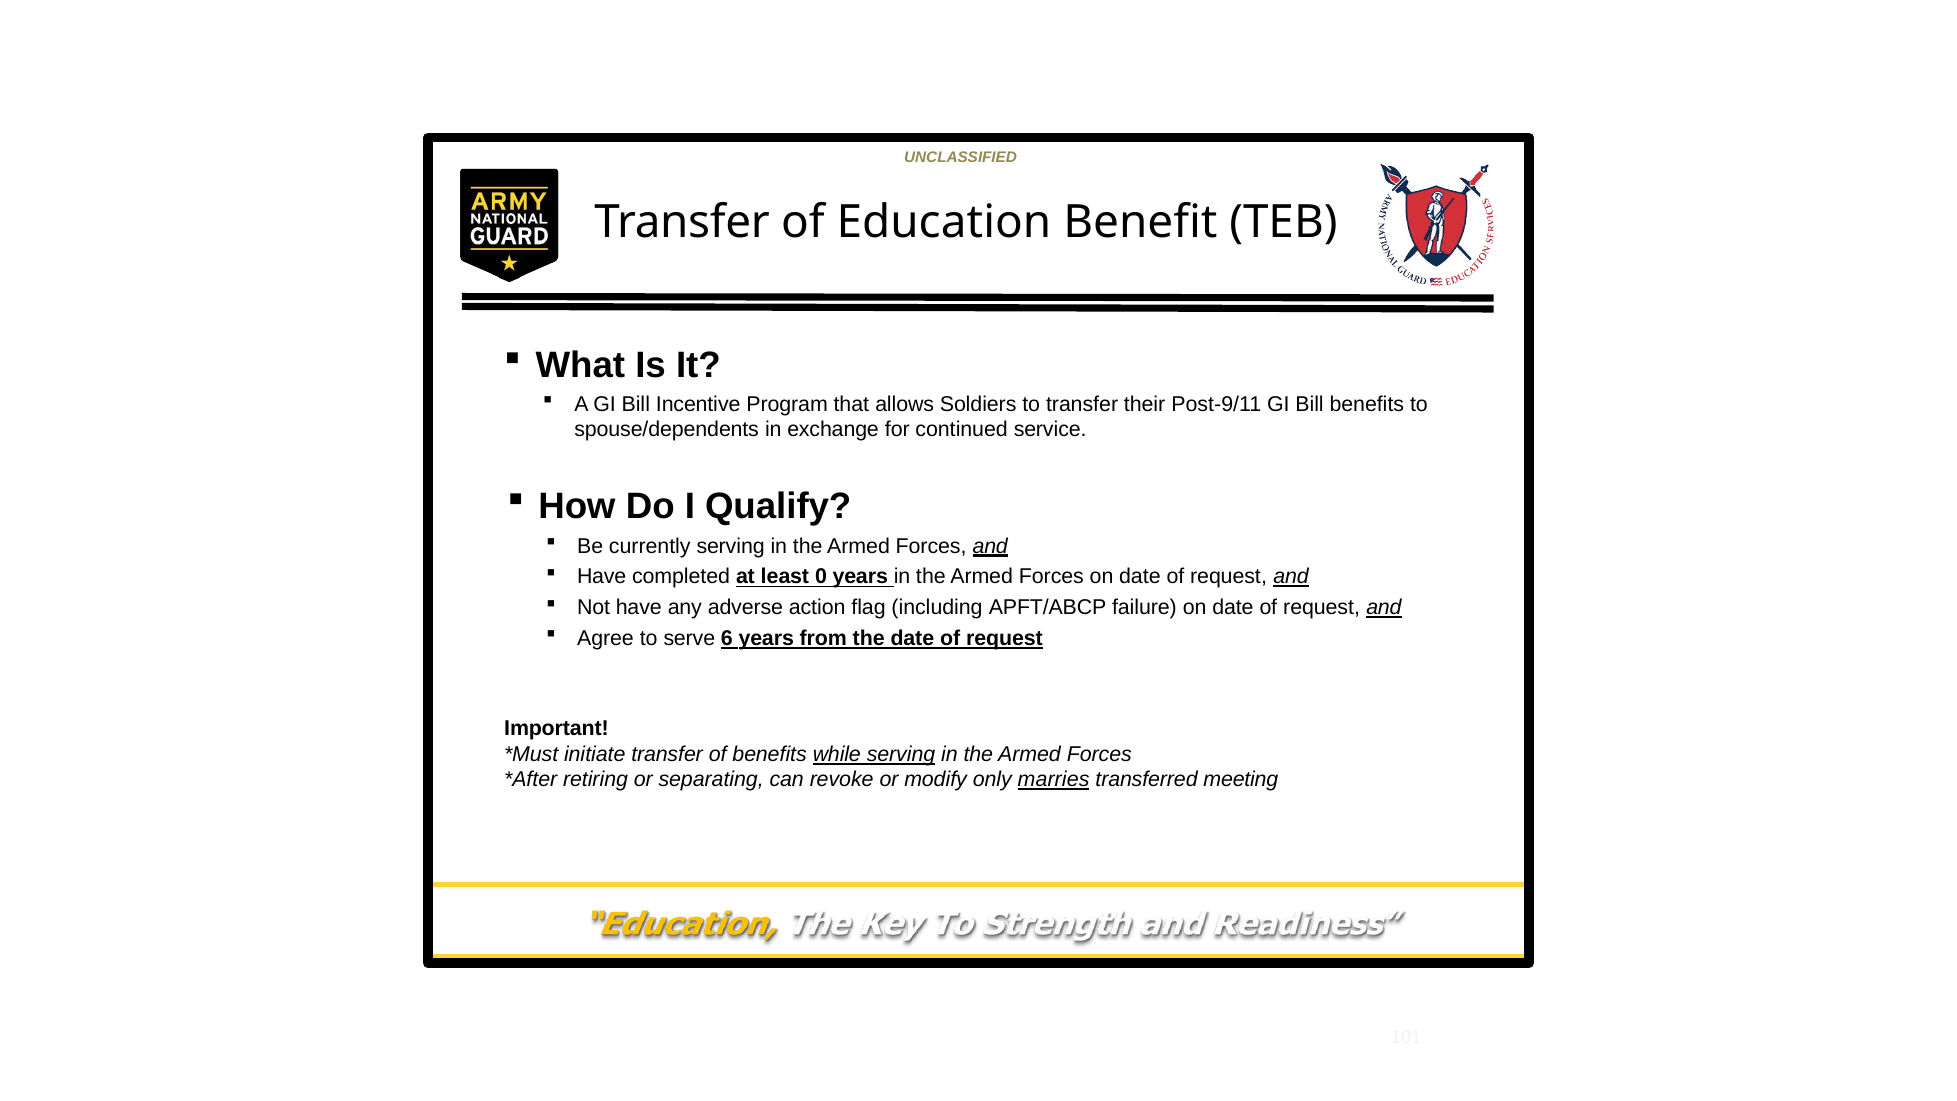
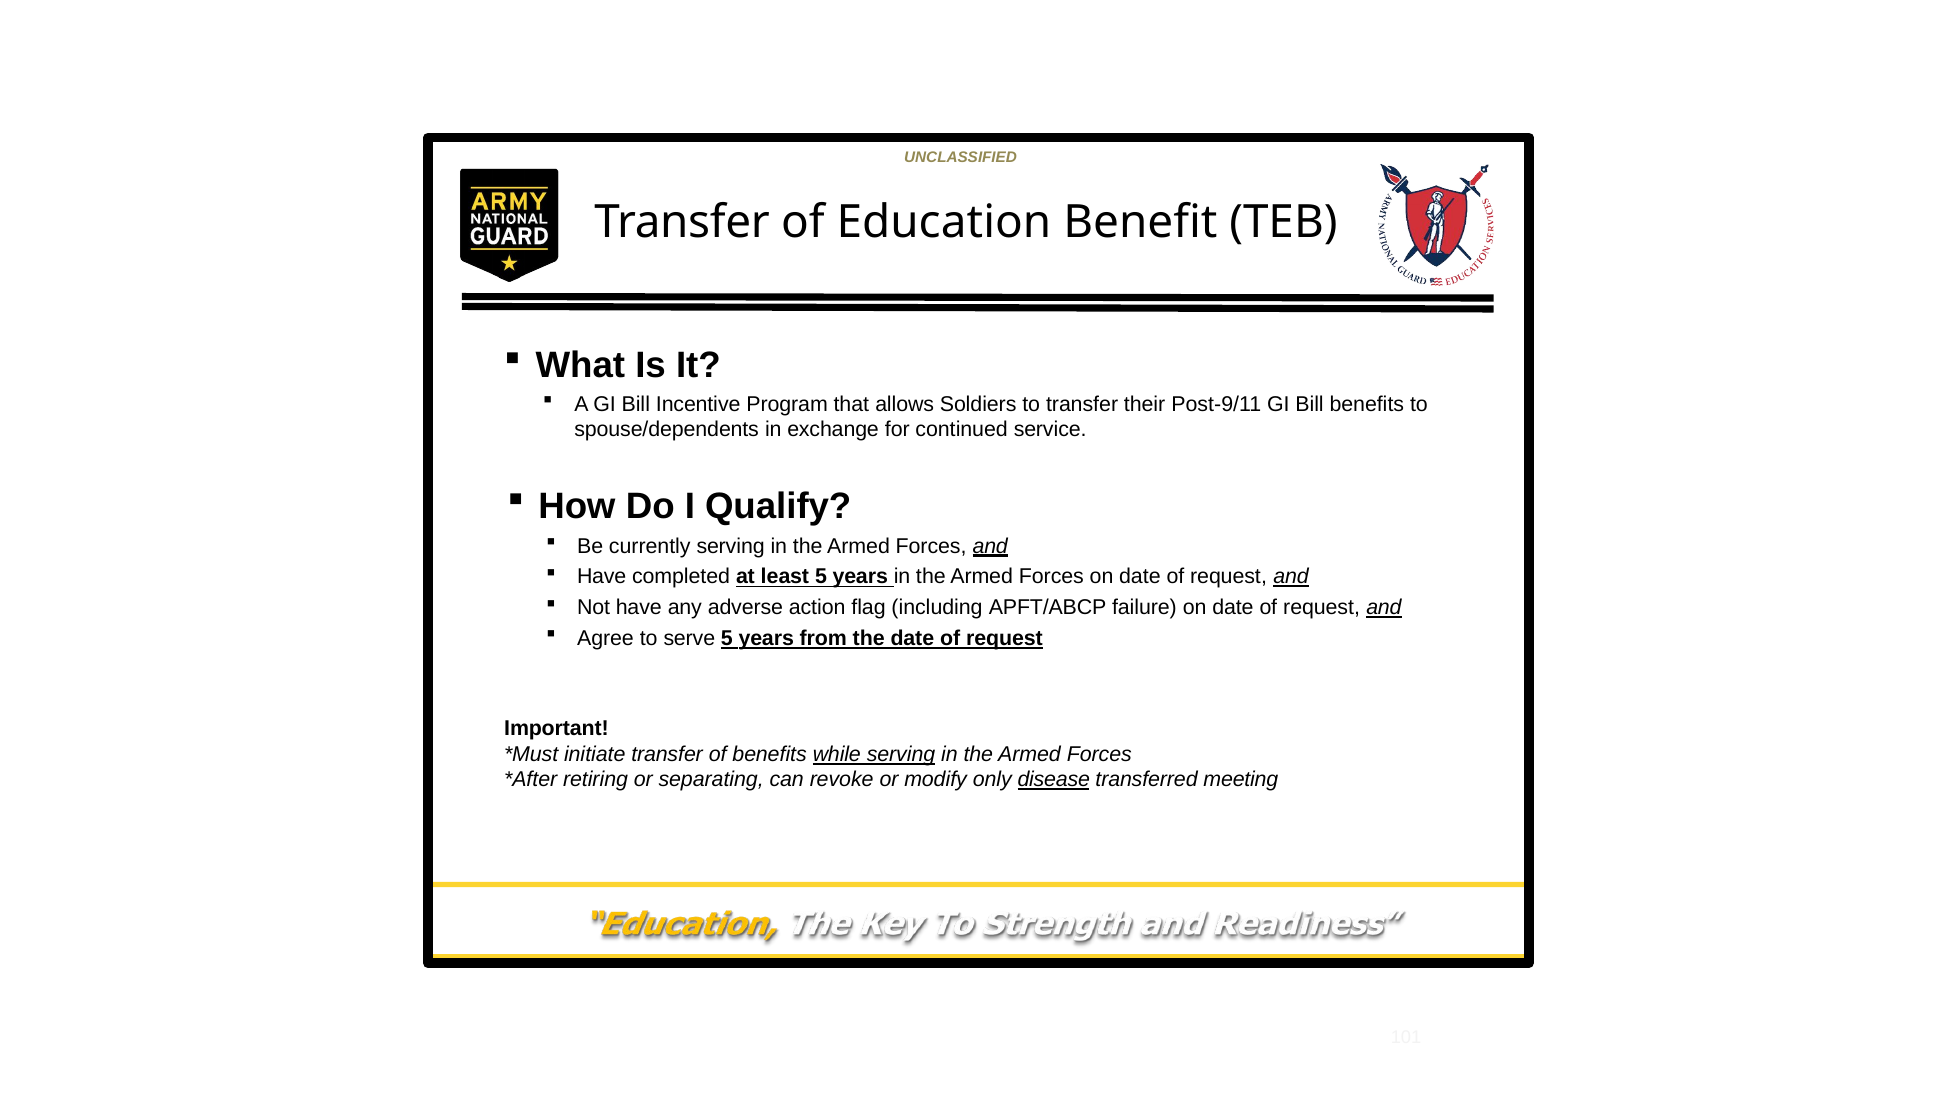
least 0: 0 -> 5
serve 6: 6 -> 5
marries: marries -> disease
